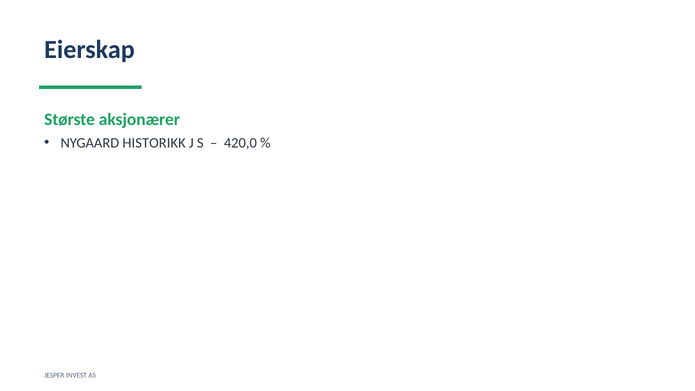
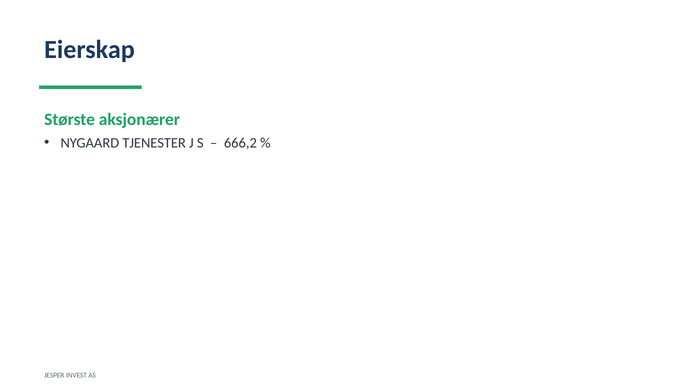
HISTORIKK: HISTORIKK -> TJENESTER
420,0: 420,0 -> 666,2
